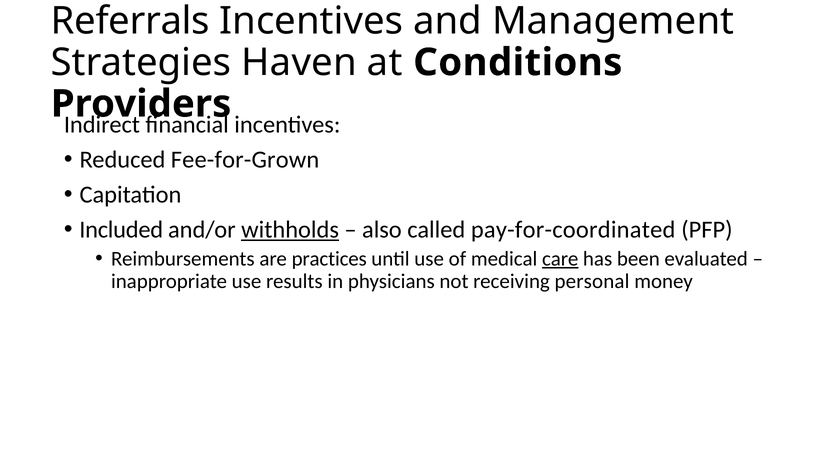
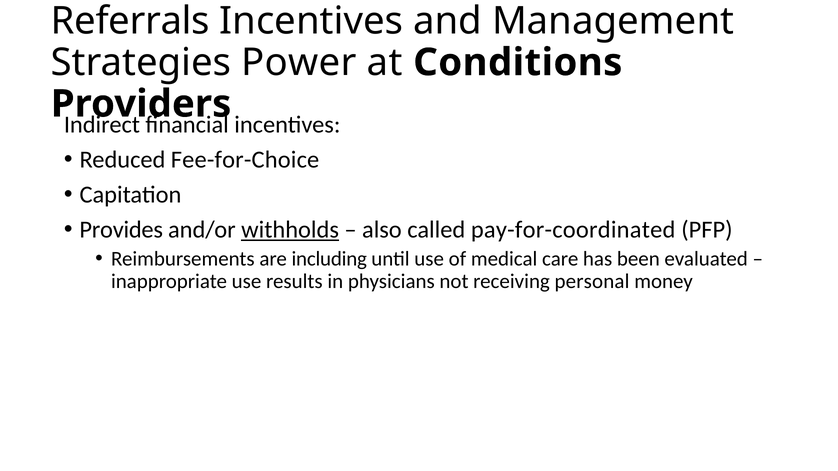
Haven: Haven -> Power
Fee-for-Grown: Fee-for-Grown -> Fee-for-Choice
Included: Included -> Provides
practices: practices -> including
care underline: present -> none
